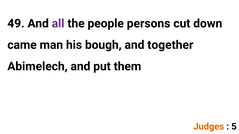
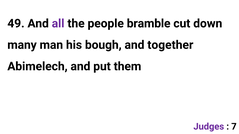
persons: persons -> bramble
came: came -> many
Judges colour: orange -> purple
5: 5 -> 7
